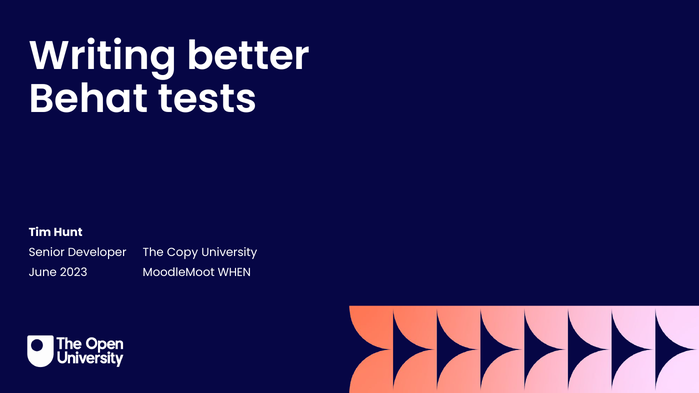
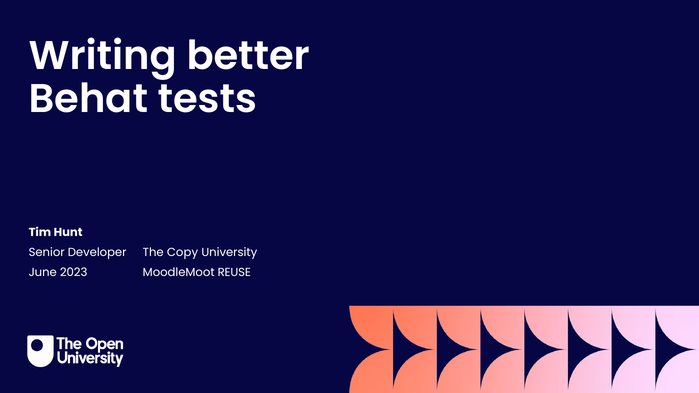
WHEN: WHEN -> REUSE
